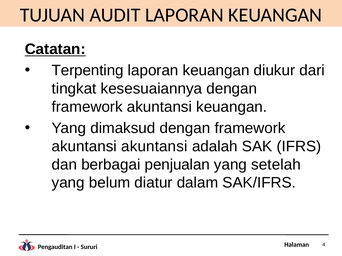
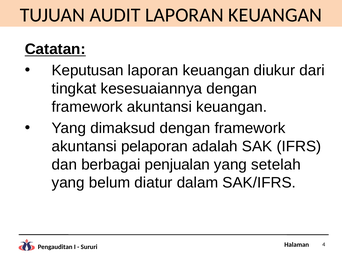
Terpenting: Terpenting -> Keputusan
akuntansi akuntansi: akuntansi -> pelaporan
